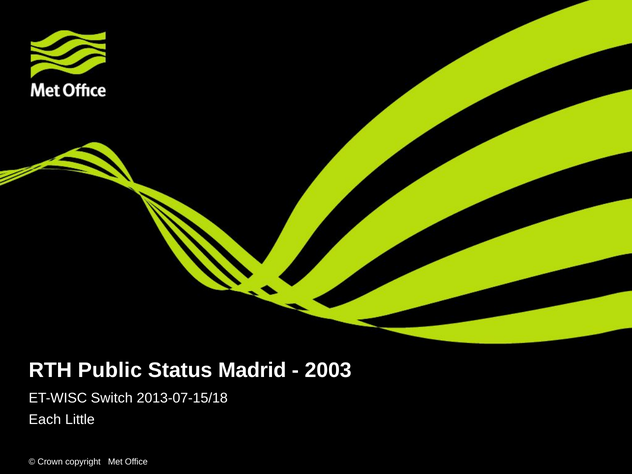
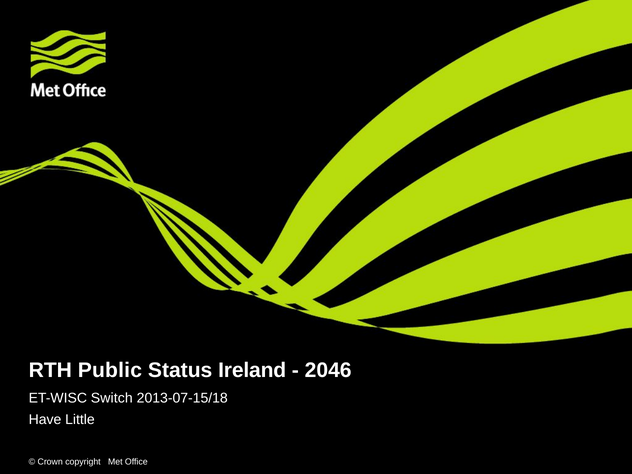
Madrid: Madrid -> Ireland
2003: 2003 -> 2046
Each: Each -> Have
